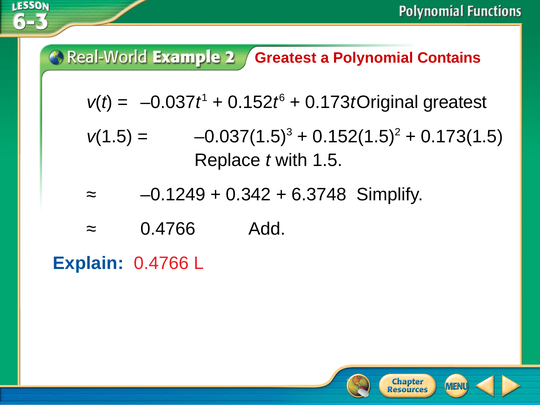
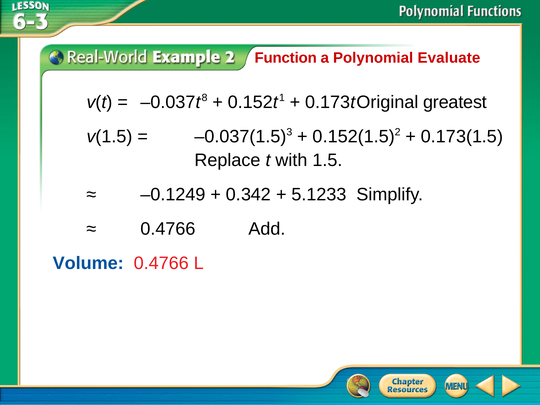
Greatest at (286, 58): Greatest -> Function
Contains: Contains -> Evaluate
1: 1 -> 8
6: 6 -> 1
6.3748: 6.3748 -> 5.1233
Explain: Explain -> Volume
